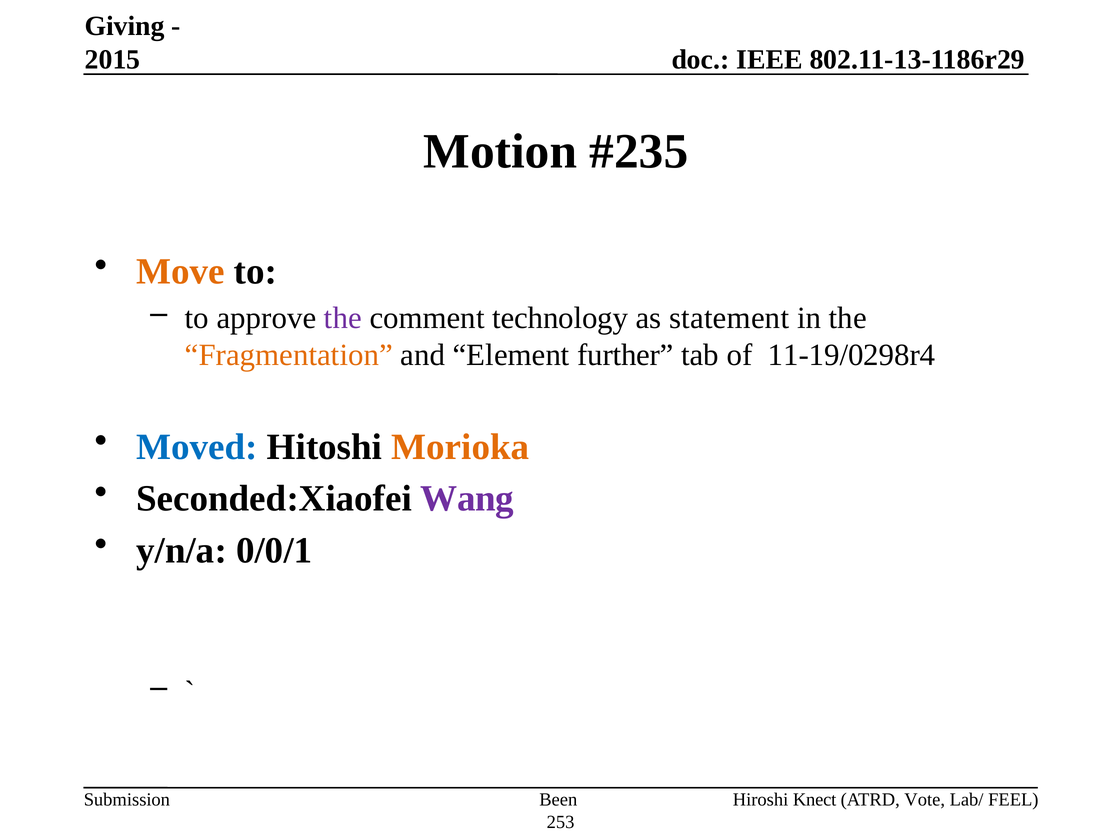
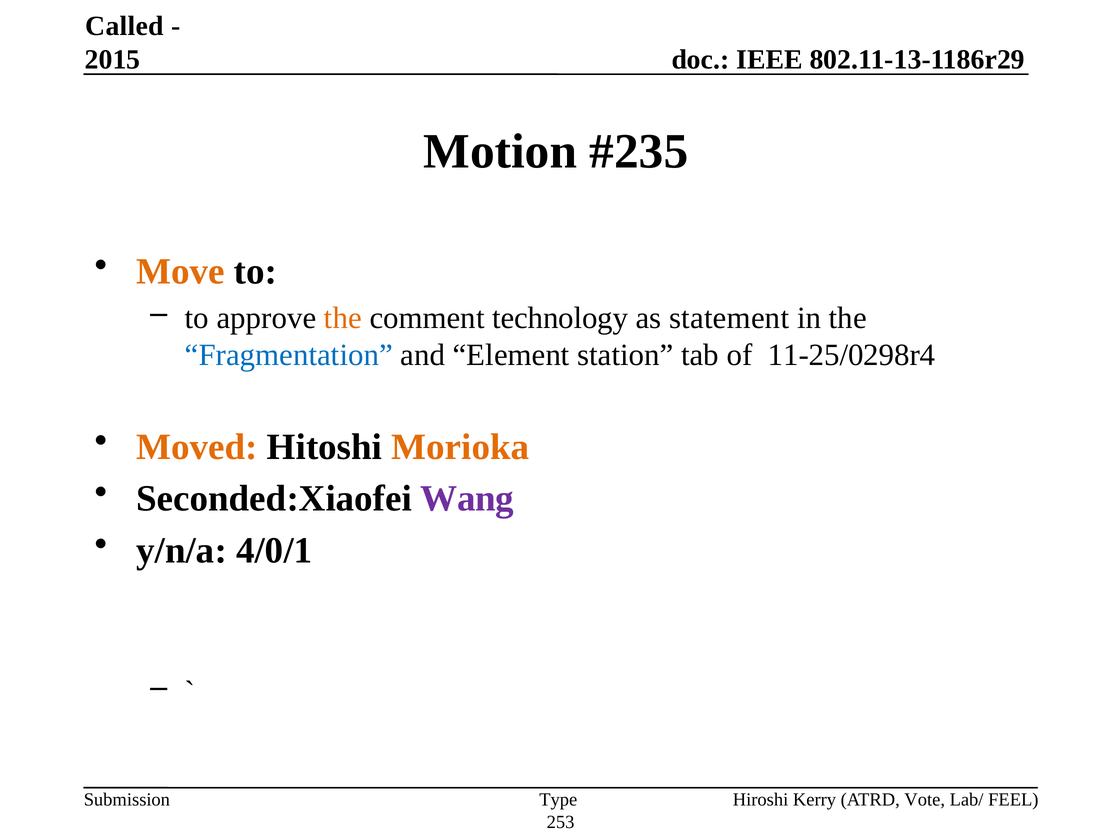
Giving: Giving -> Called
the at (343, 318) colour: purple -> orange
Fragmentation colour: orange -> blue
further: further -> station
11-19/0298r4: 11-19/0298r4 -> 11-25/0298r4
Moved colour: blue -> orange
0/0/1: 0/0/1 -> 4/0/1
Knect: Knect -> Kerry
Been: Been -> Type
